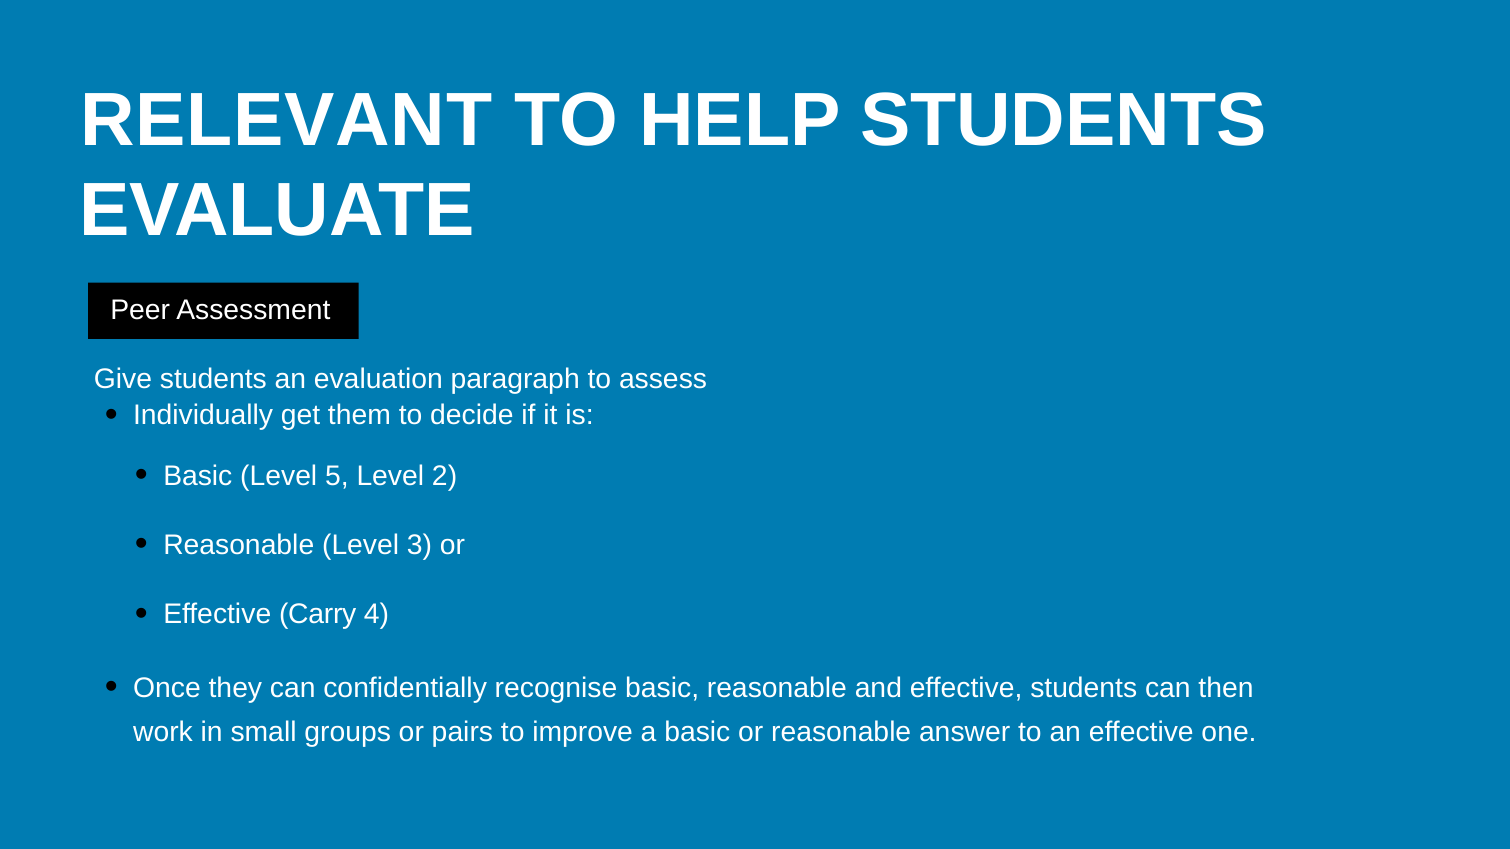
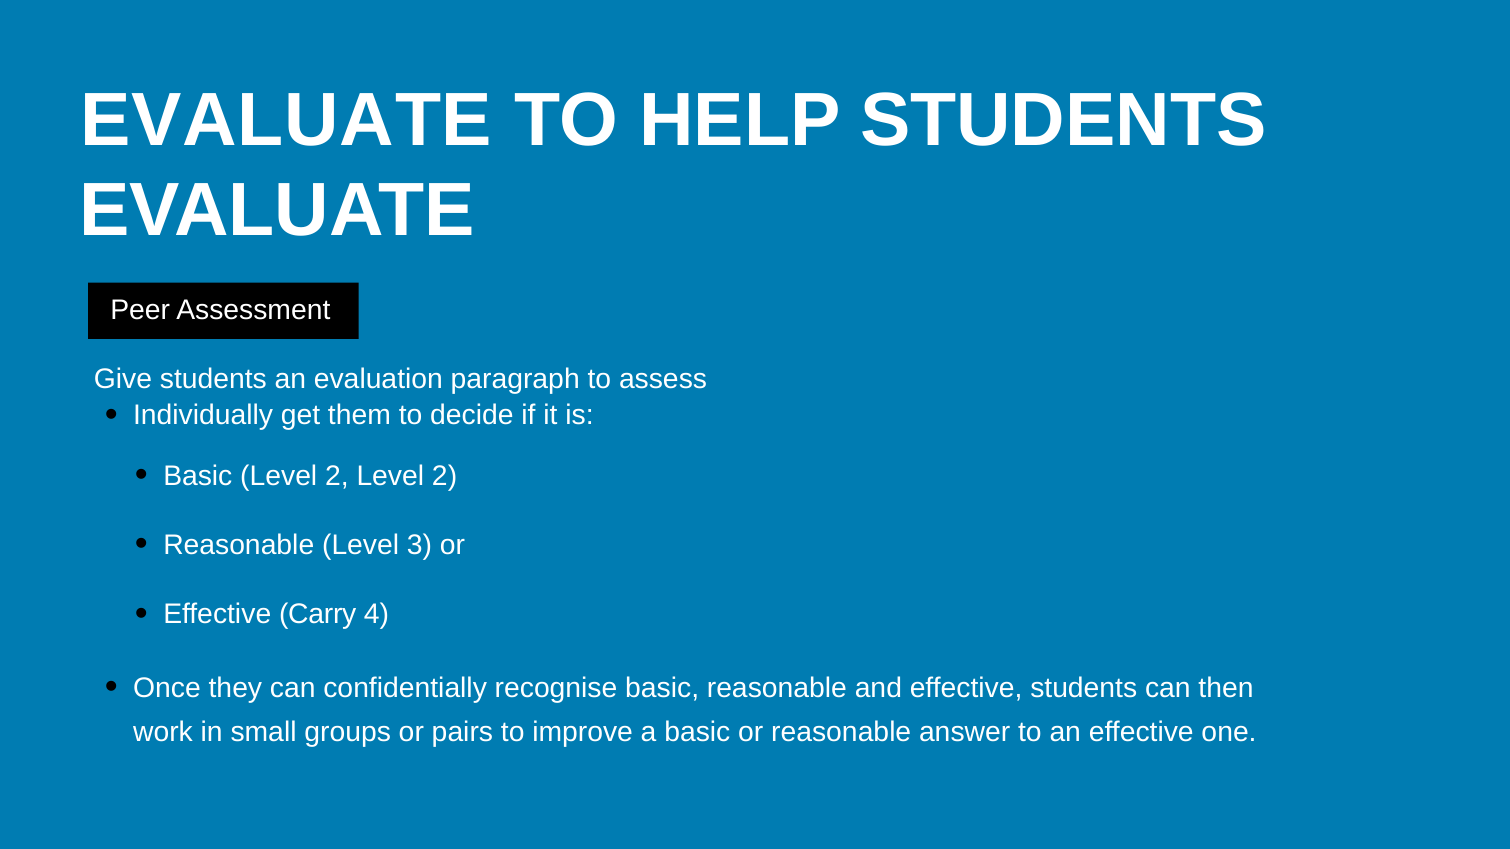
RELEVANT at (286, 121): RELEVANT -> EVALUATE
Basic Level 5: 5 -> 2
